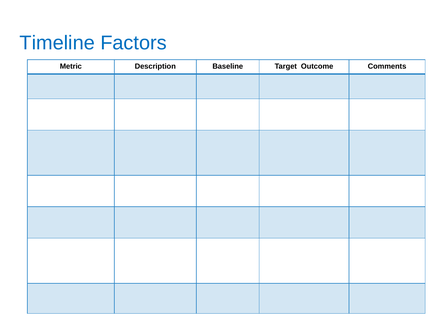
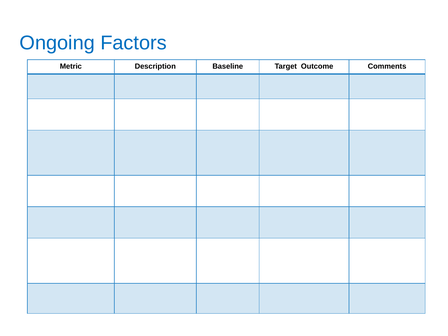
Timeline: Timeline -> Ongoing
